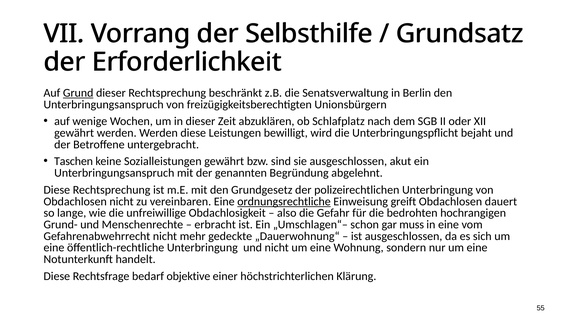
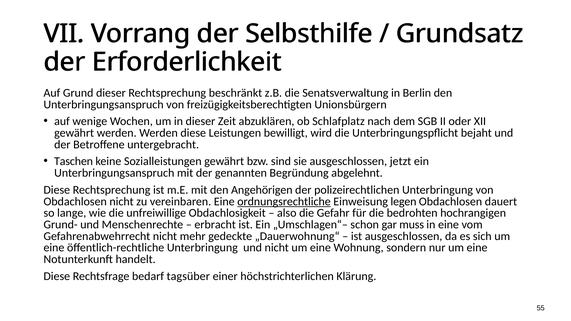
Grund underline: present -> none
akut: akut -> jetzt
Grundgesetz: Grundgesetz -> Angehörigen
greift: greift -> legen
objektive: objektive -> tagsüber
